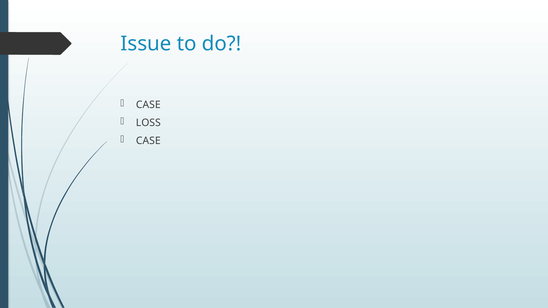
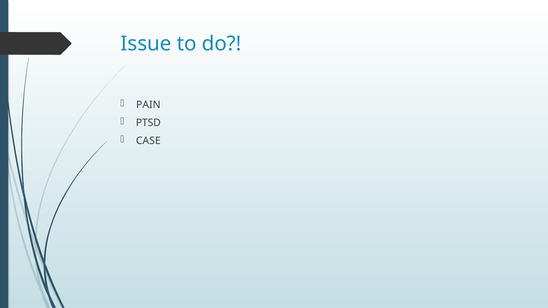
CASE at (148, 105): CASE -> PAIN
LOSS: LOSS -> PTSD
